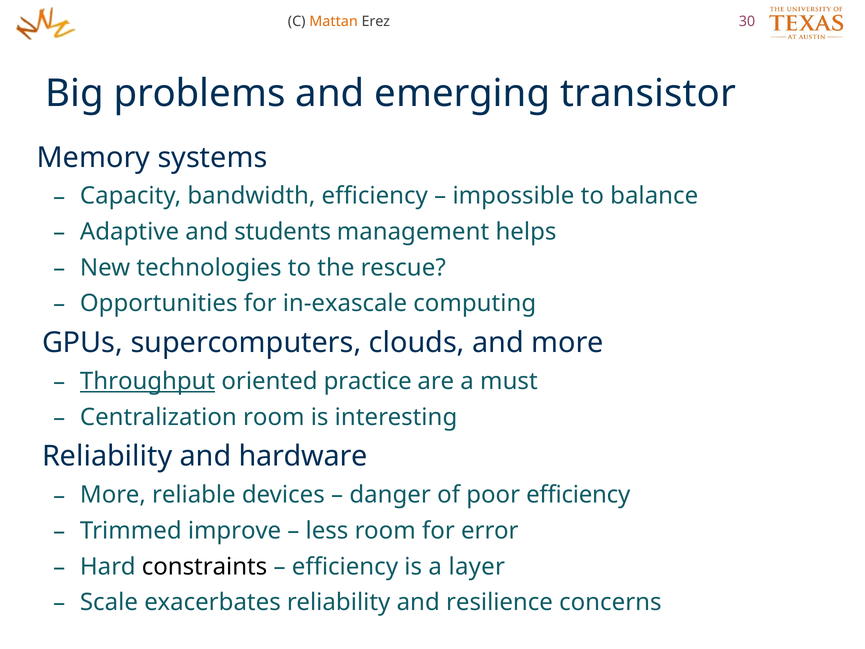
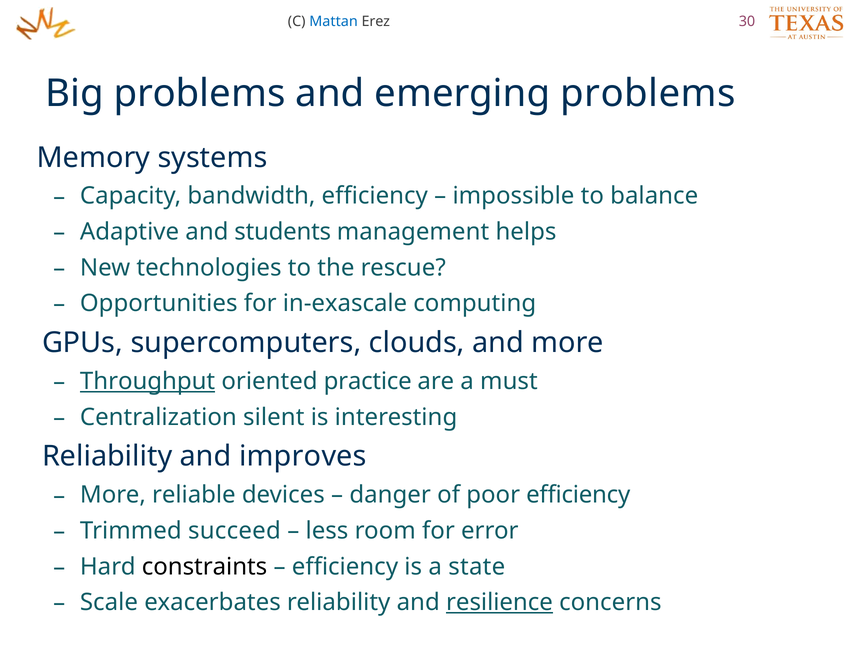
Mattan colour: orange -> blue
emerging transistor: transistor -> problems
Centralization room: room -> silent
hardware: hardware -> improves
improve: improve -> succeed
layer: layer -> state
resilience underline: none -> present
